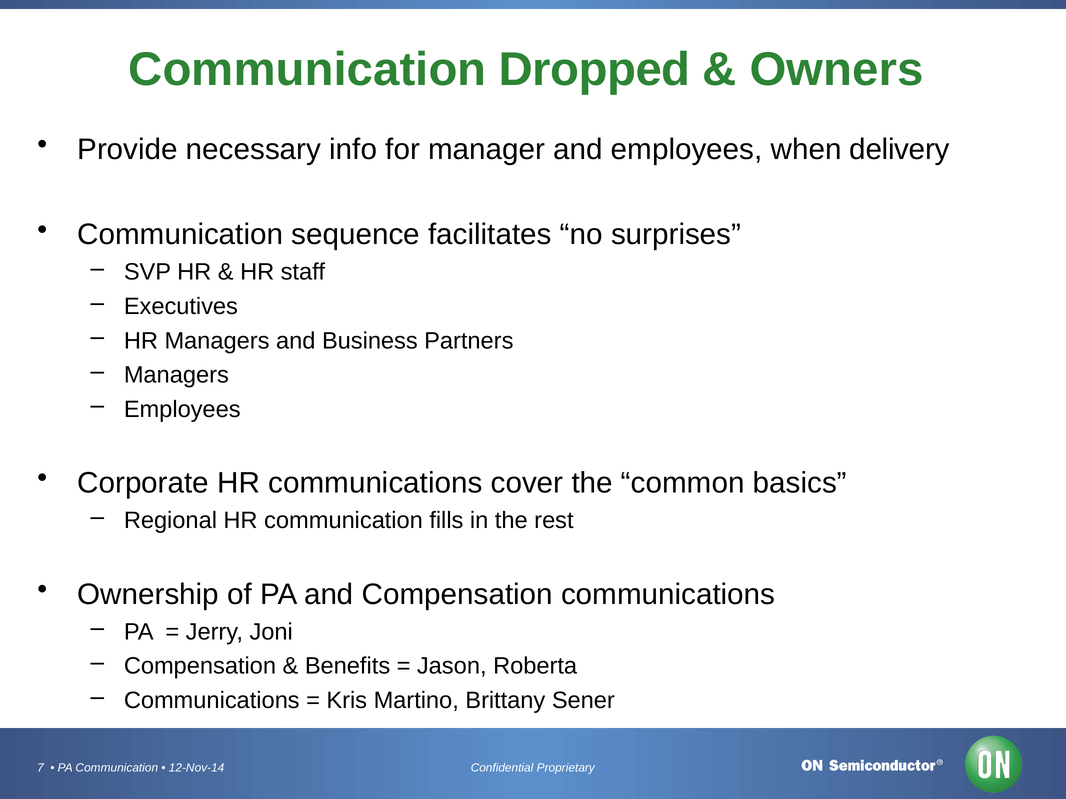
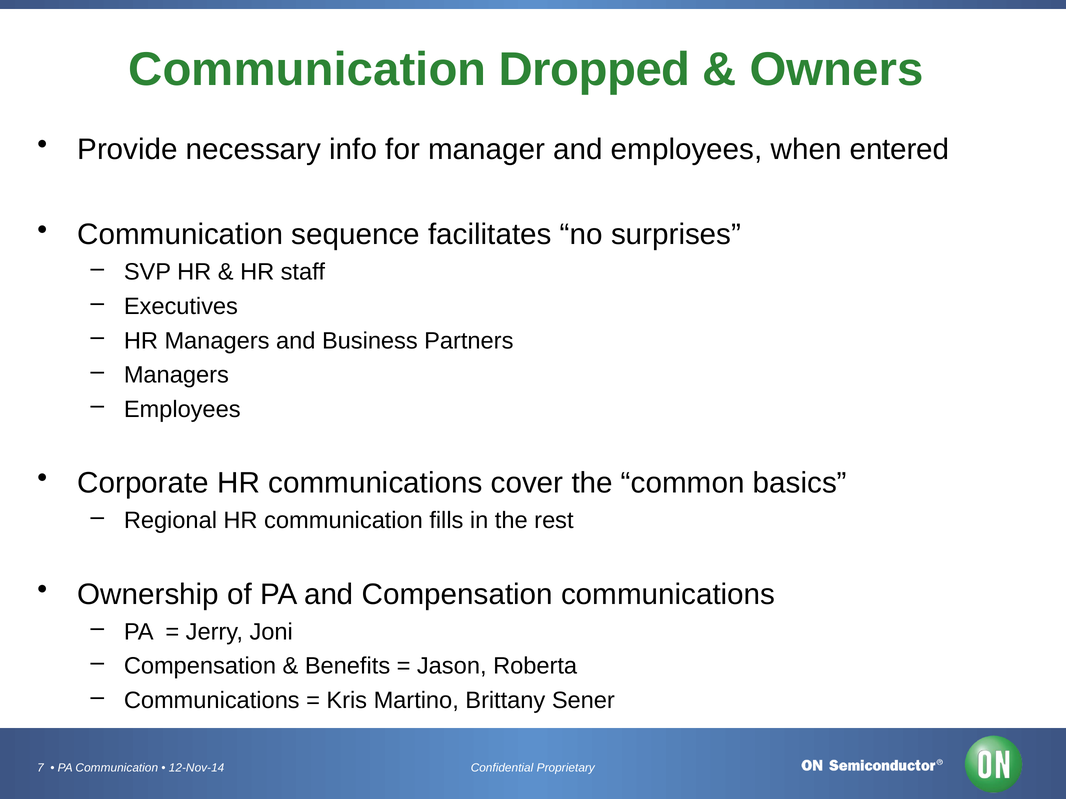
delivery: delivery -> entered
